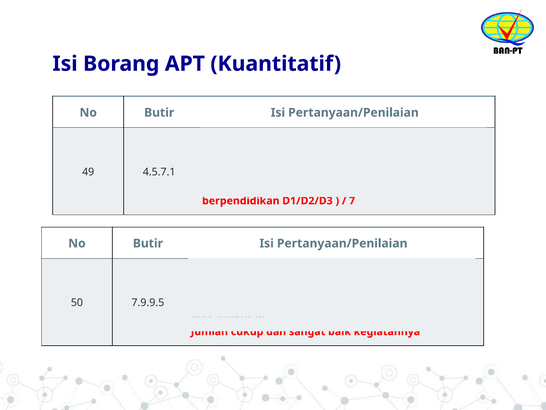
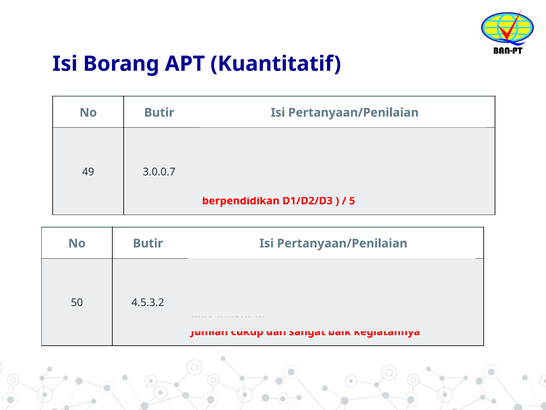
4.5.7.1: 4.5.7.1 -> 3.0.0.7
7: 7 -> 5
7.9.9.5: 7.9.9.5 -> 4.5.3.2
